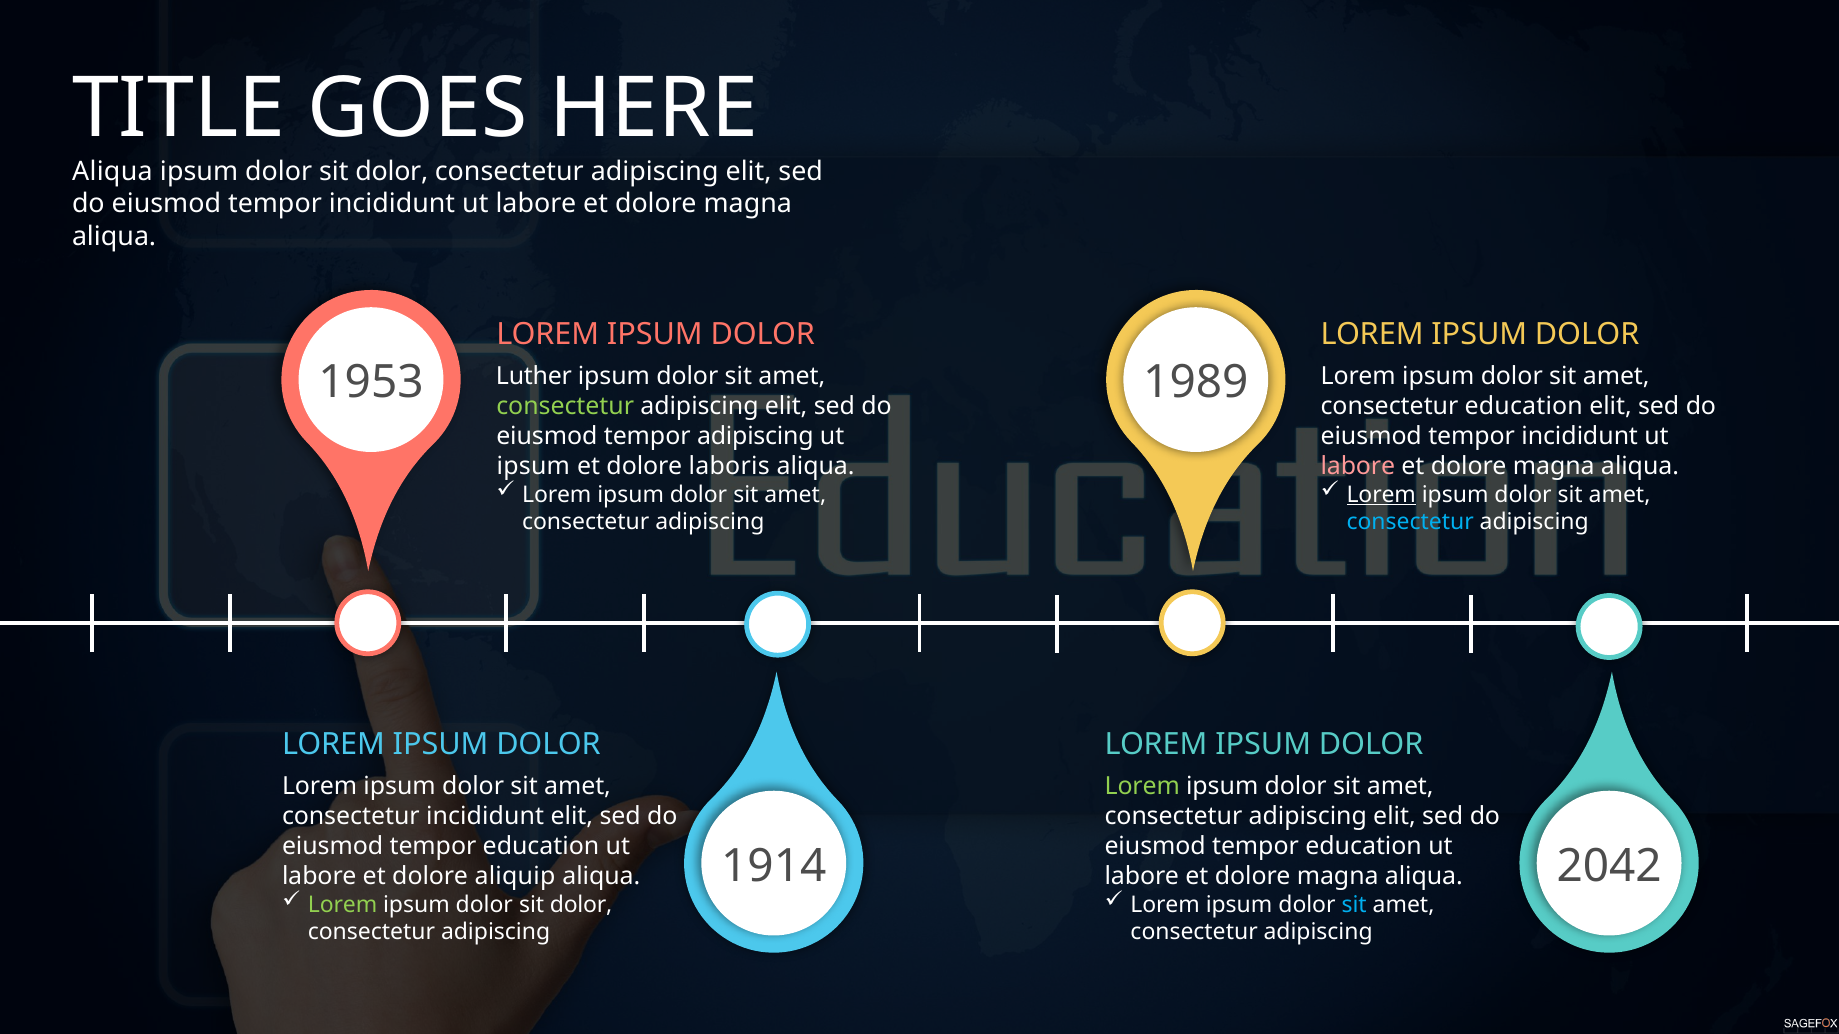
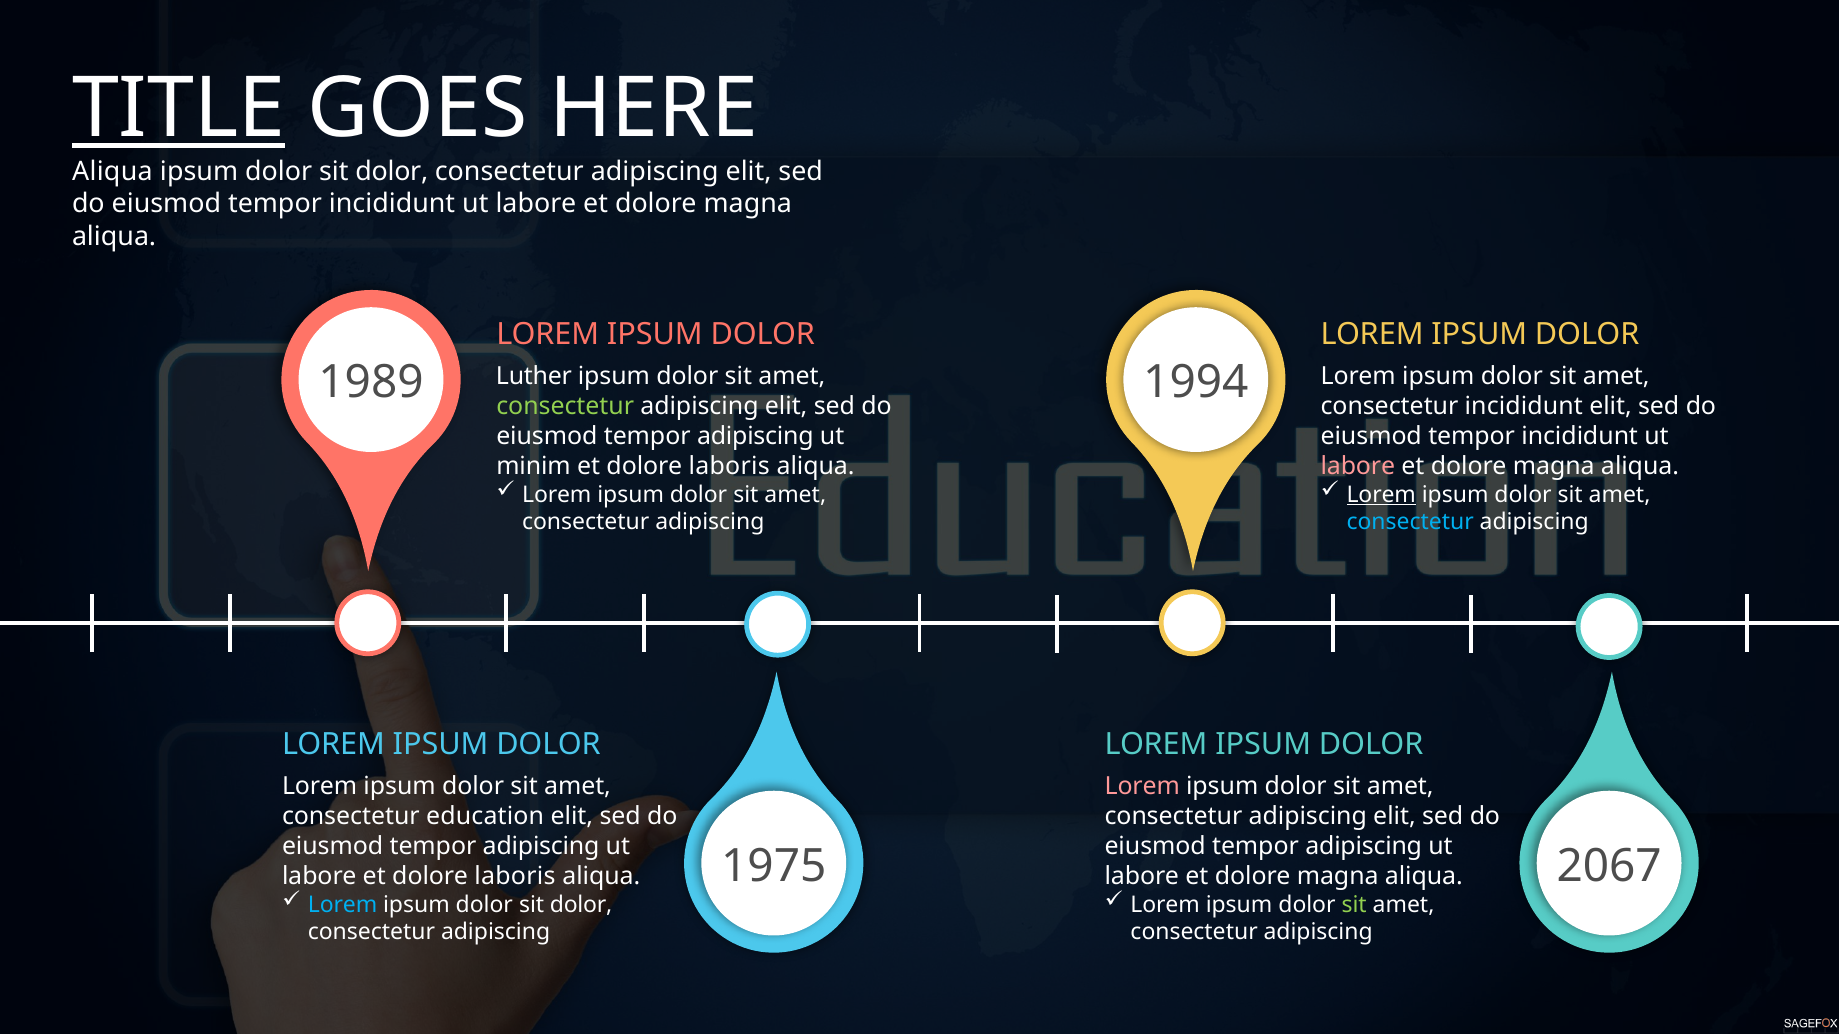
TITLE underline: none -> present
1953: 1953 -> 1989
1989: 1989 -> 1994
consectetur education: education -> incididunt
ipsum at (533, 466): ipsum -> minim
Lorem at (1142, 787) colour: light green -> pink
consectetur incididunt: incididunt -> education
education at (541, 846): education -> adipiscing
education at (1364, 846): education -> adipiscing
1914: 1914 -> 1975
2042: 2042 -> 2067
labore et dolore aliquip: aliquip -> laboris
Lorem at (343, 905) colour: light green -> light blue
sit at (1354, 905) colour: light blue -> light green
